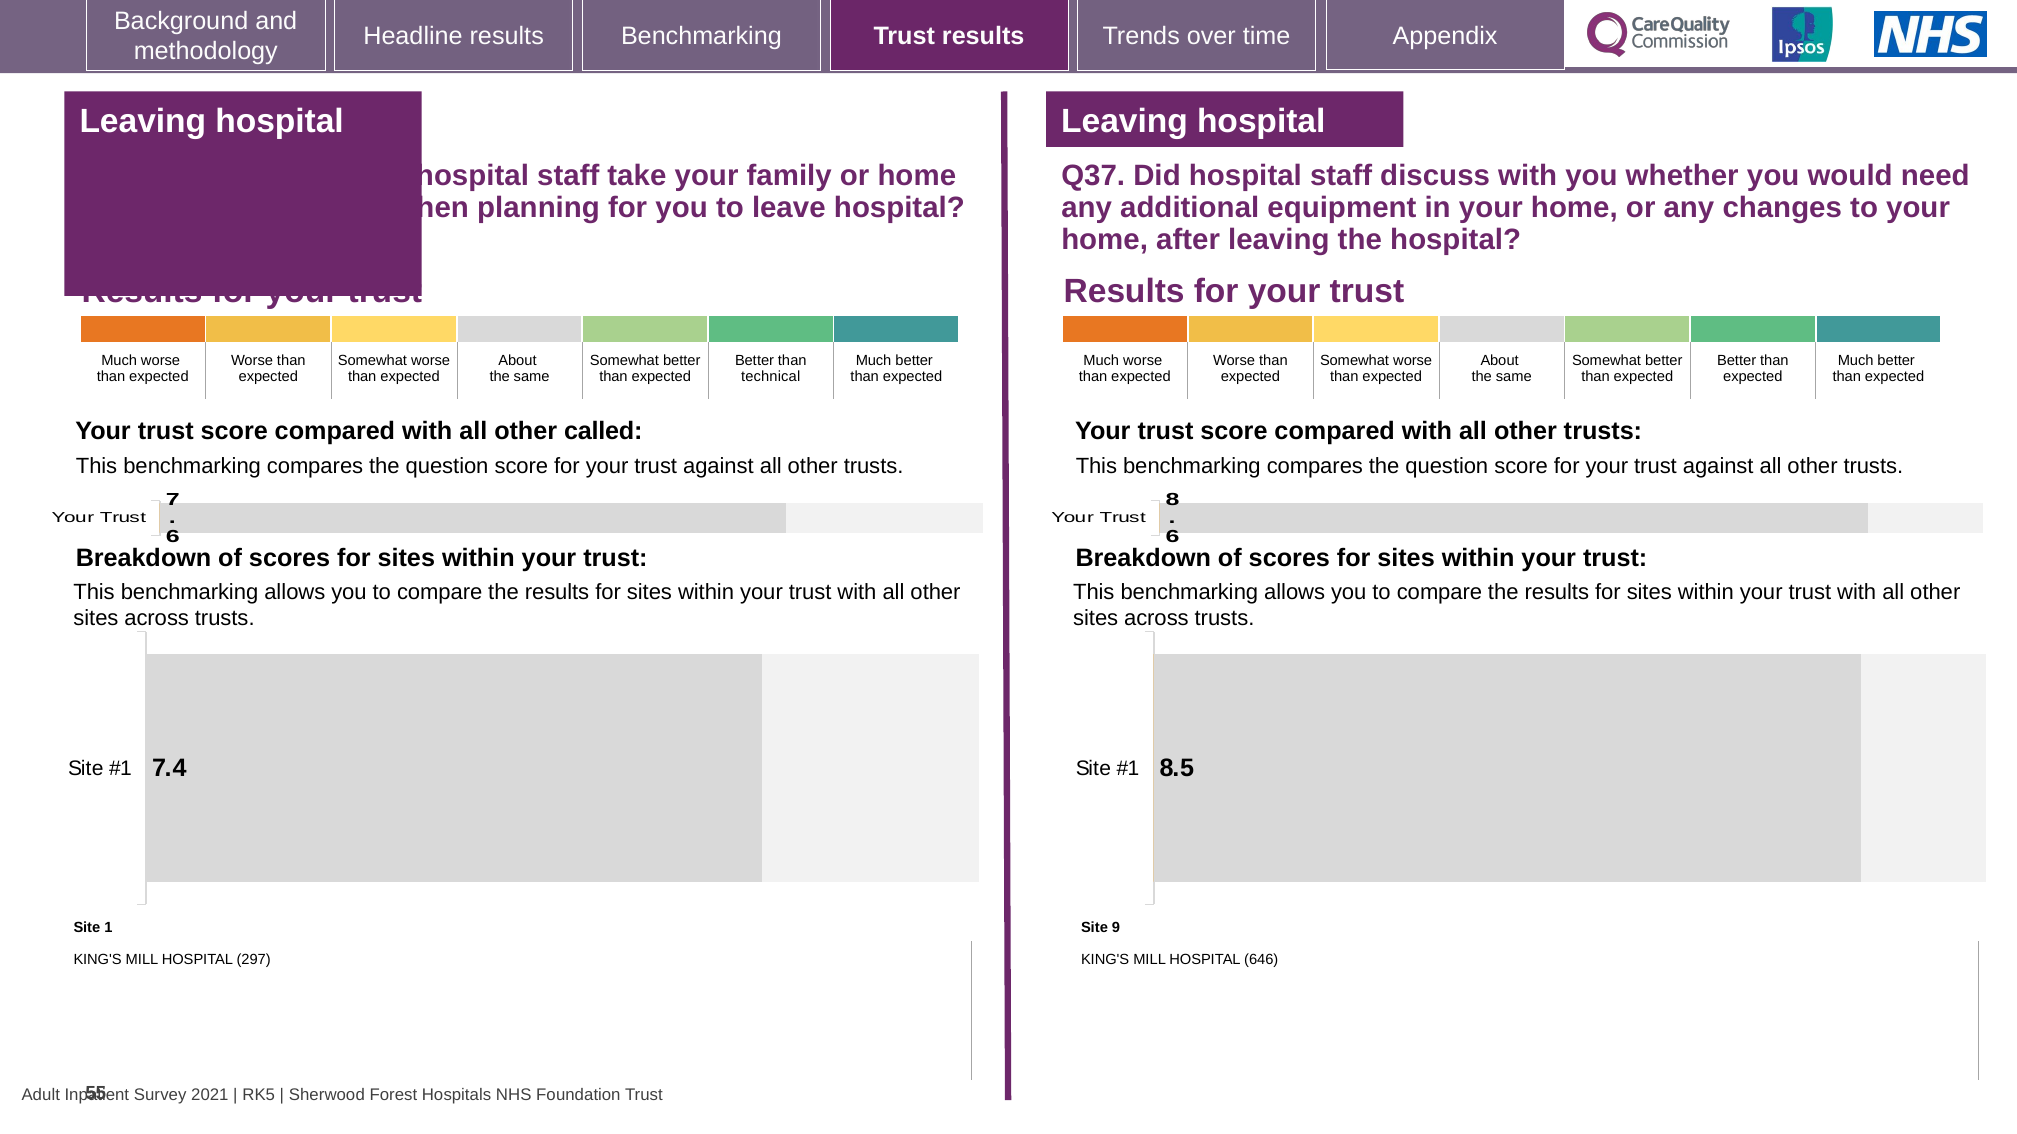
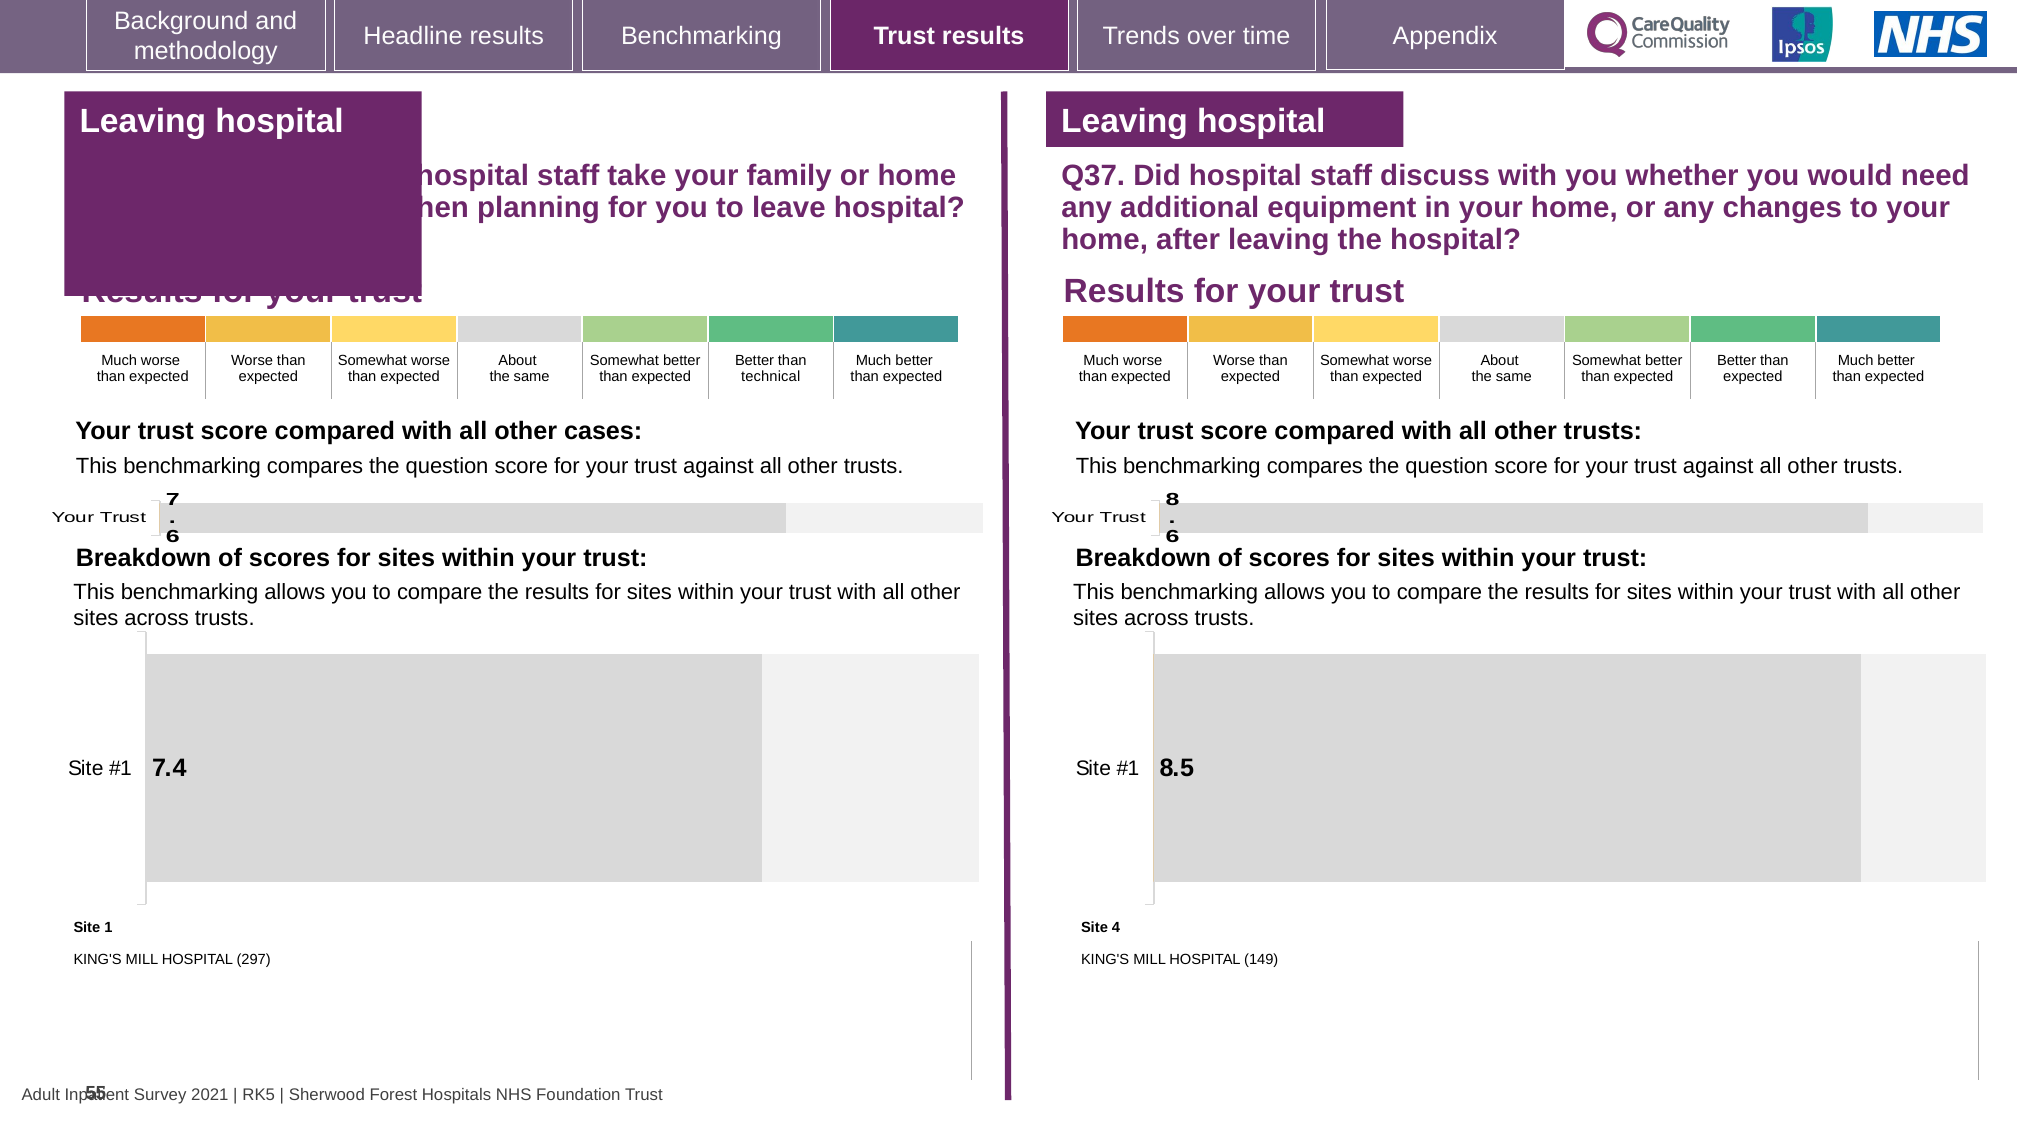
called: called -> cases
9: 9 -> 4
646: 646 -> 149
